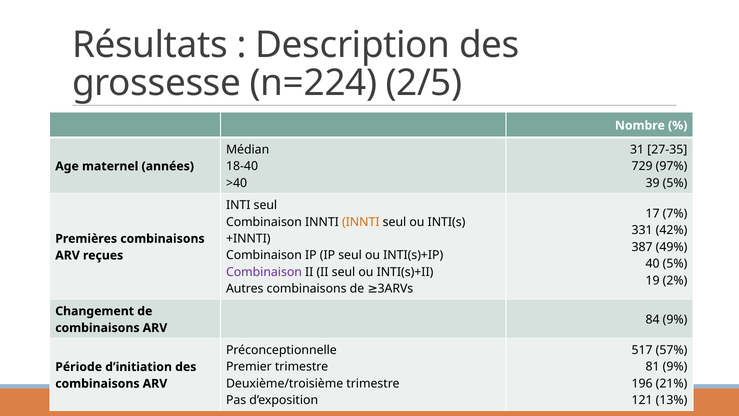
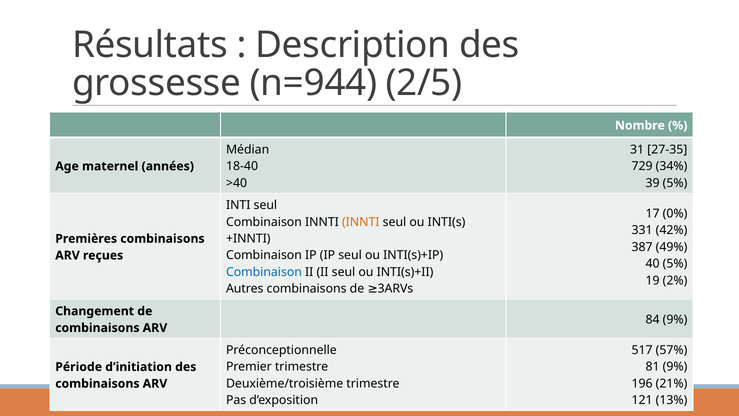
n=224: n=224 -> n=944
97%: 97% -> 34%
7%: 7% -> 0%
Combinaison at (264, 272) colour: purple -> blue
